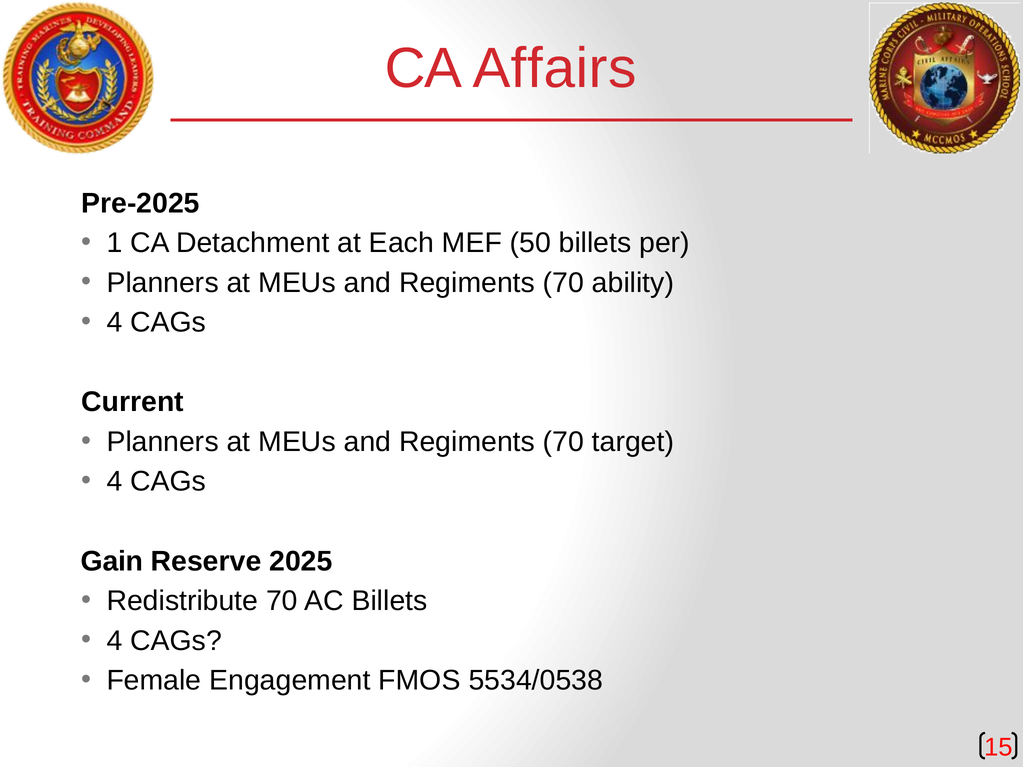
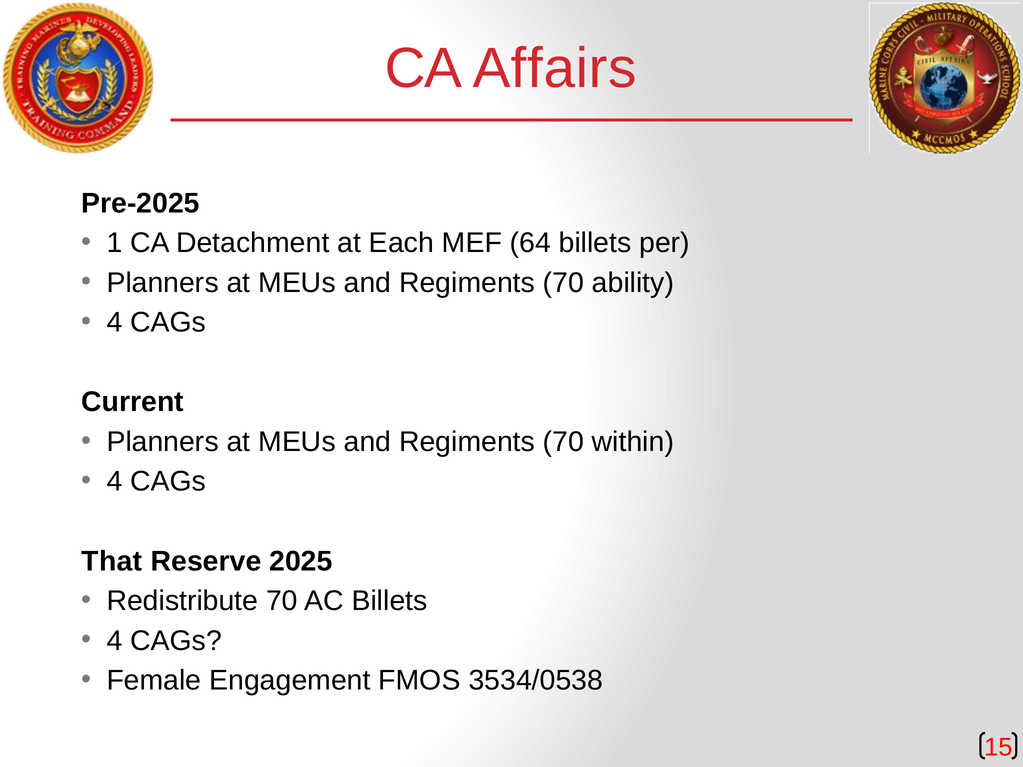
50: 50 -> 64
target: target -> within
Gain: Gain -> That
5534/0538: 5534/0538 -> 3534/0538
